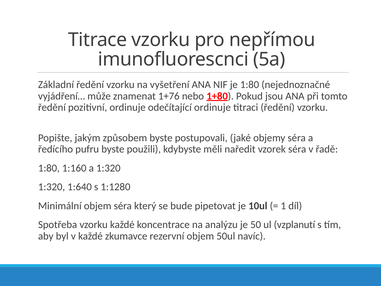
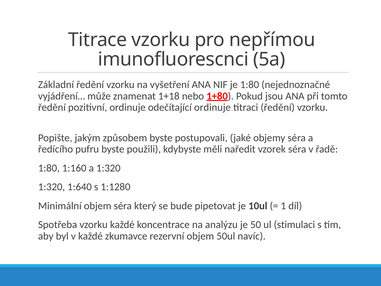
1+76: 1+76 -> 1+18
vzplanutí: vzplanutí -> stimulaci
